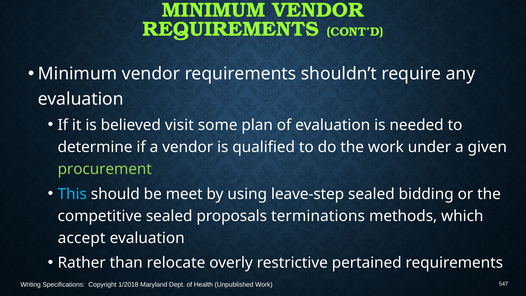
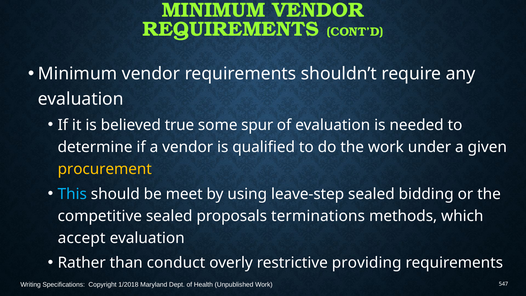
visit: visit -> true
plan: plan -> spur
procurement colour: light green -> yellow
relocate: relocate -> conduct
pertained: pertained -> providing
